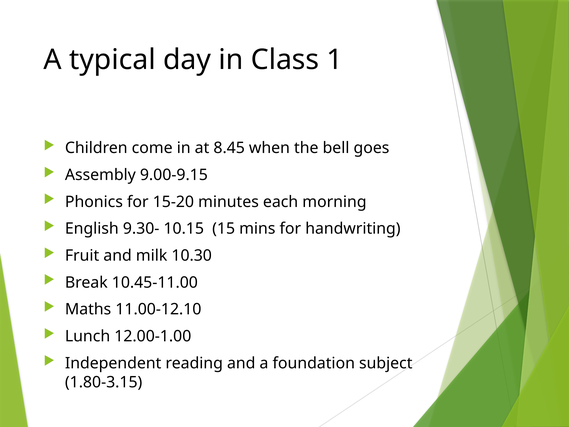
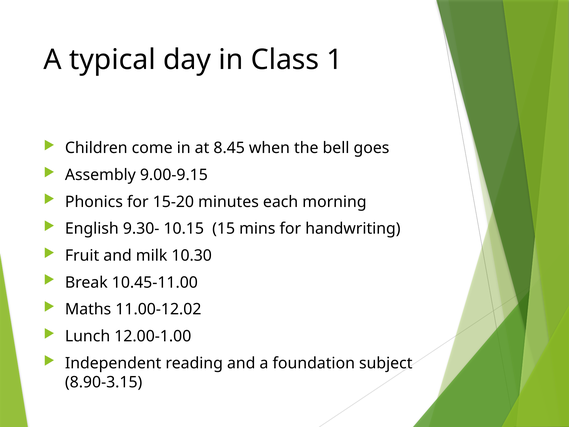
11.00-12.10: 11.00-12.10 -> 11.00-12.02
1.80-3.15: 1.80-3.15 -> 8.90-3.15
